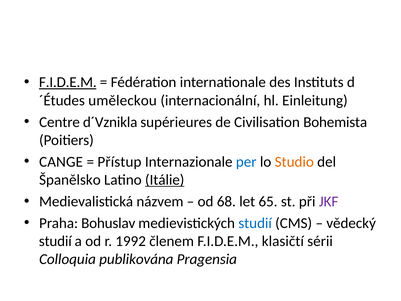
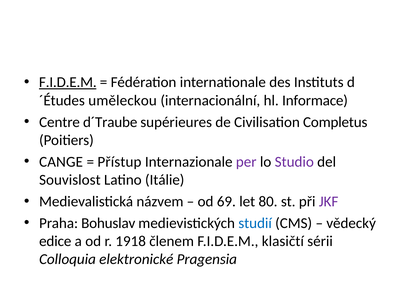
Einleitung: Einleitung -> Informace
d´Vznikla: d´Vznikla -> d´Traube
Bohemista: Bohemista -> Completus
per colour: blue -> purple
Studio colour: orange -> purple
Španělsko: Španělsko -> Souvislost
Itálie underline: present -> none
68: 68 -> 69
65: 65 -> 80
studií at (55, 241): studií -> edice
1992: 1992 -> 1918
publikována: publikována -> elektronické
